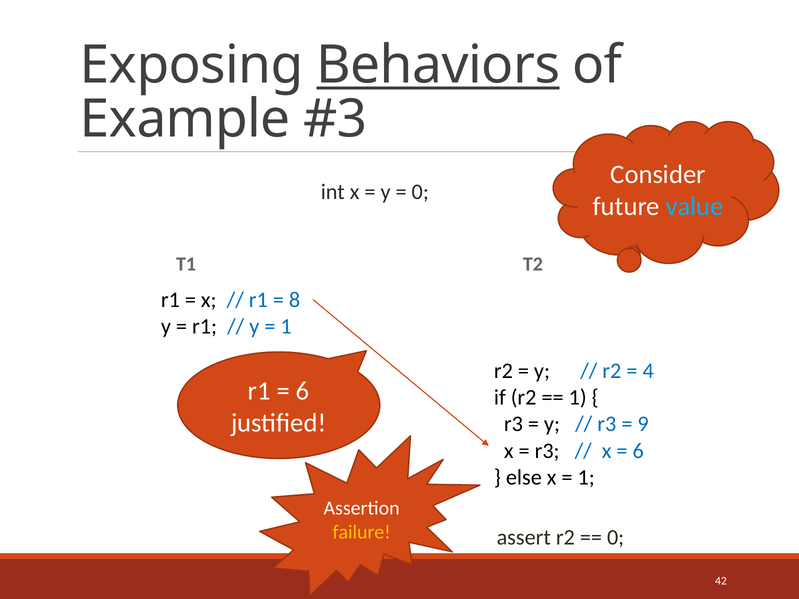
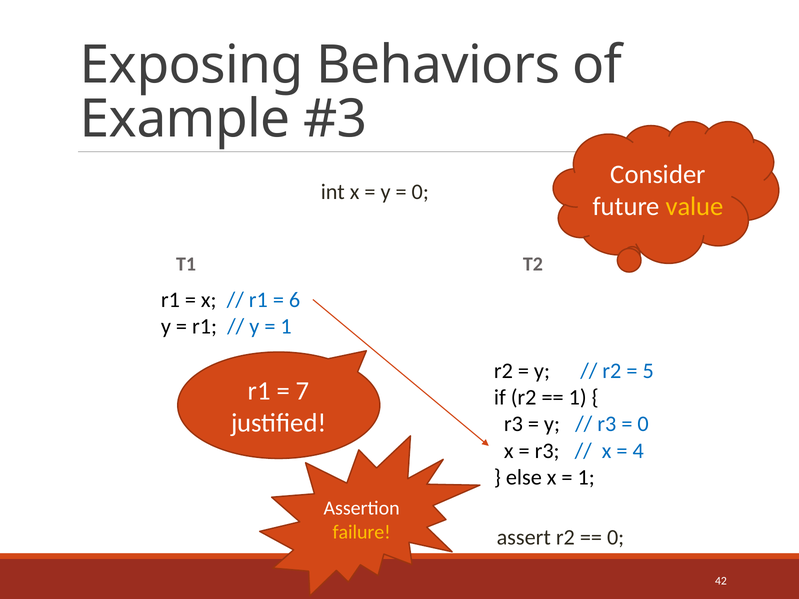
Behaviors underline: present -> none
value colour: light blue -> yellow
8: 8 -> 6
4: 4 -> 5
6 at (303, 391): 6 -> 7
9 at (643, 424): 9 -> 0
6 at (638, 451): 6 -> 4
